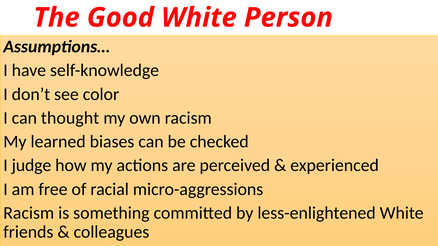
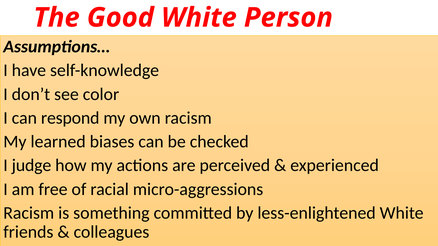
thought: thought -> respond
